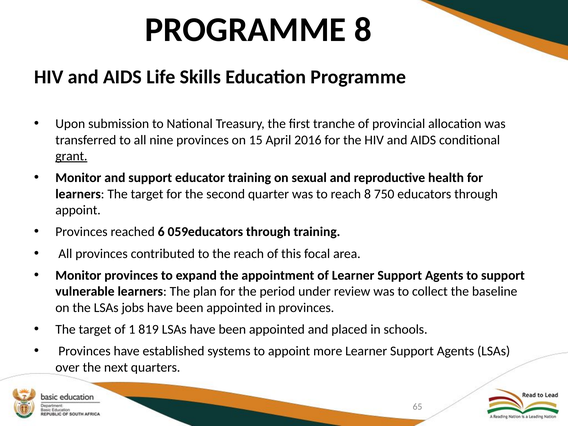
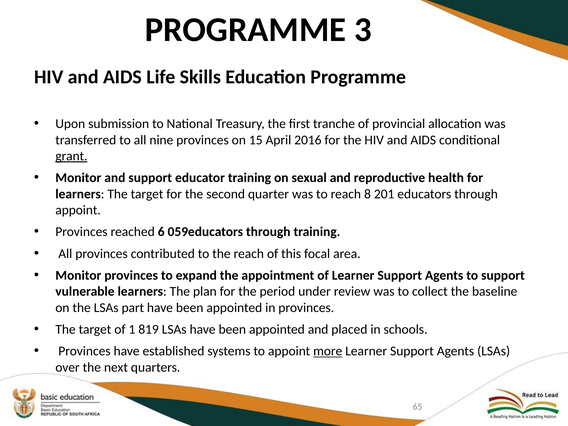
PROGRAMME 8: 8 -> 3
750: 750 -> 201
jobs: jobs -> part
more underline: none -> present
